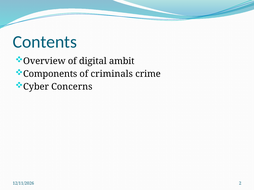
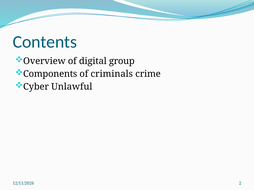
ambit: ambit -> group
Concerns: Concerns -> Unlawful
